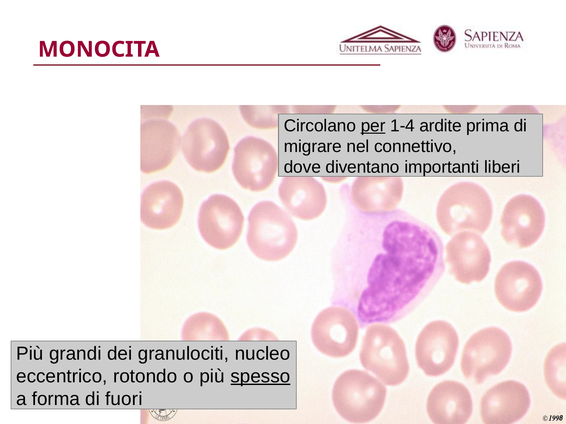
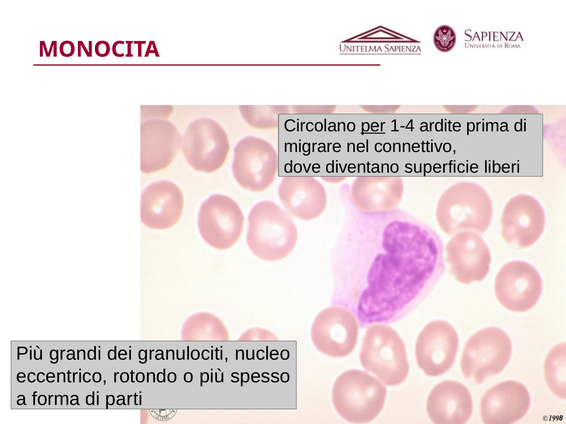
importanti: importanti -> superficie
spesso underline: present -> none
fuori: fuori -> parti
